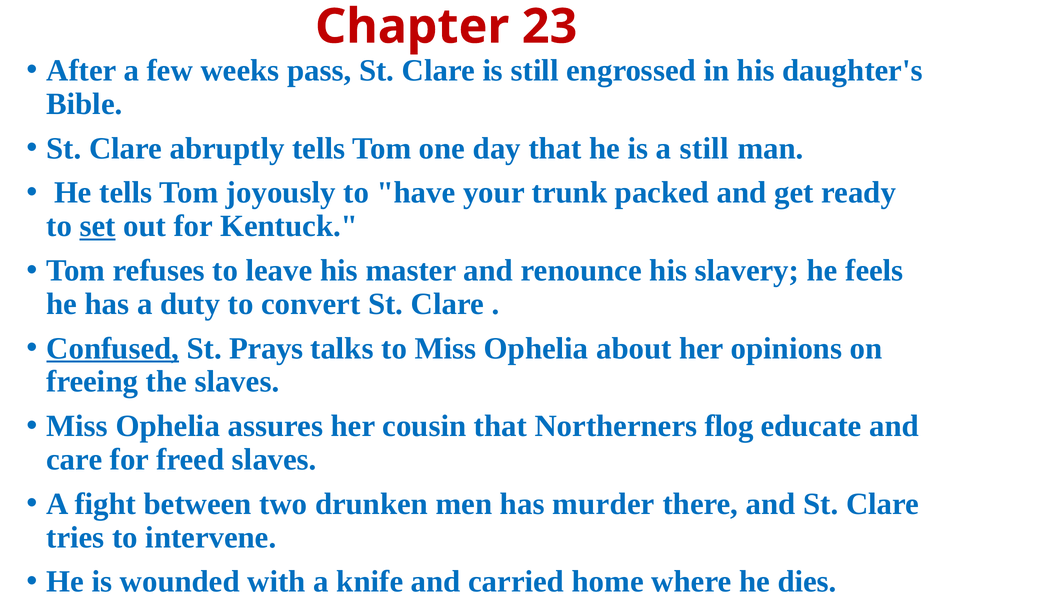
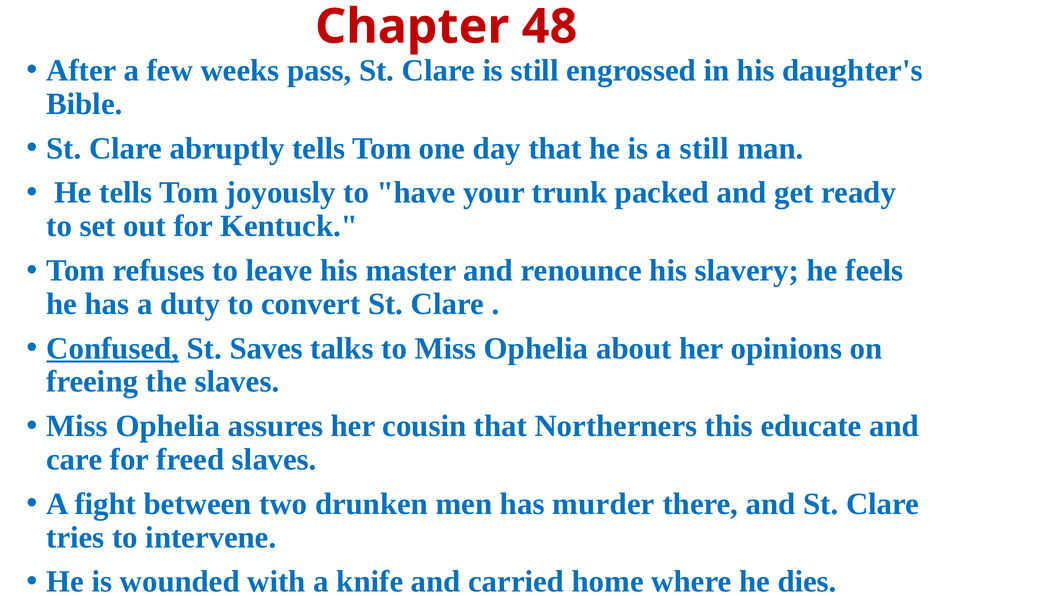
23: 23 -> 48
set underline: present -> none
Prays: Prays -> Saves
flog: flog -> this
